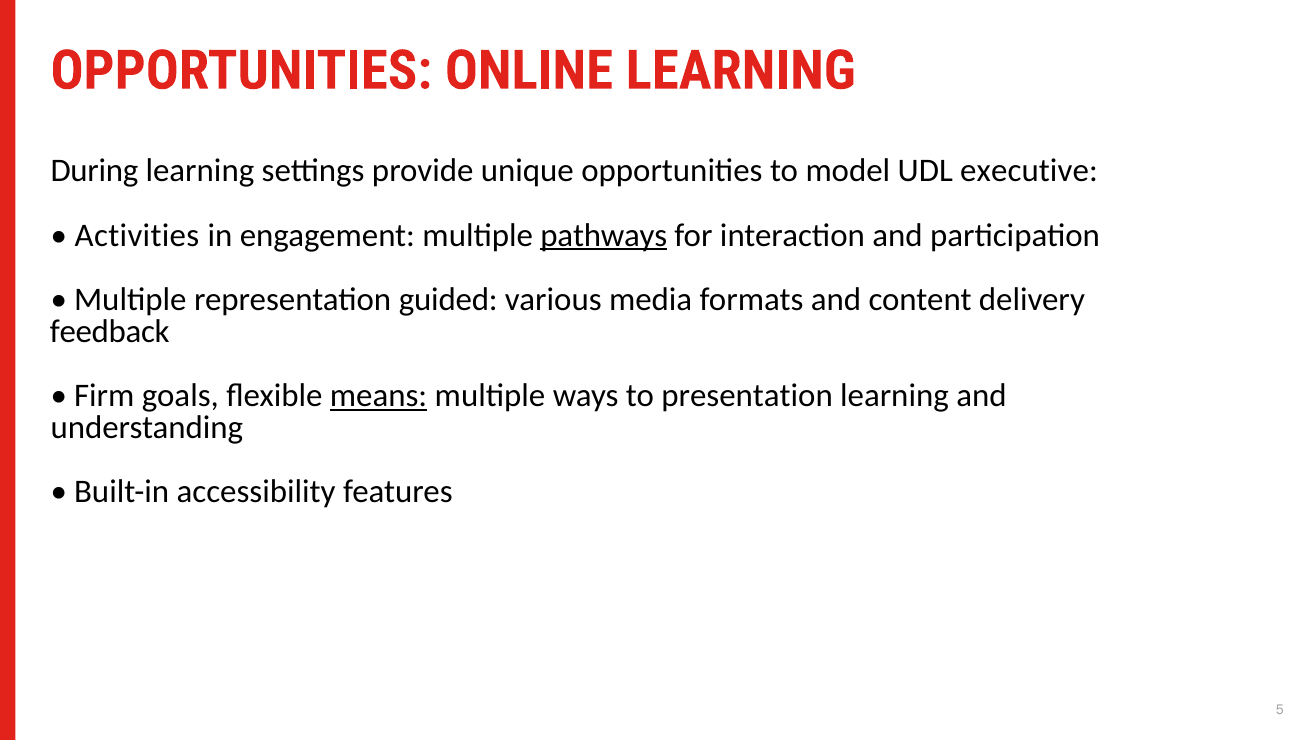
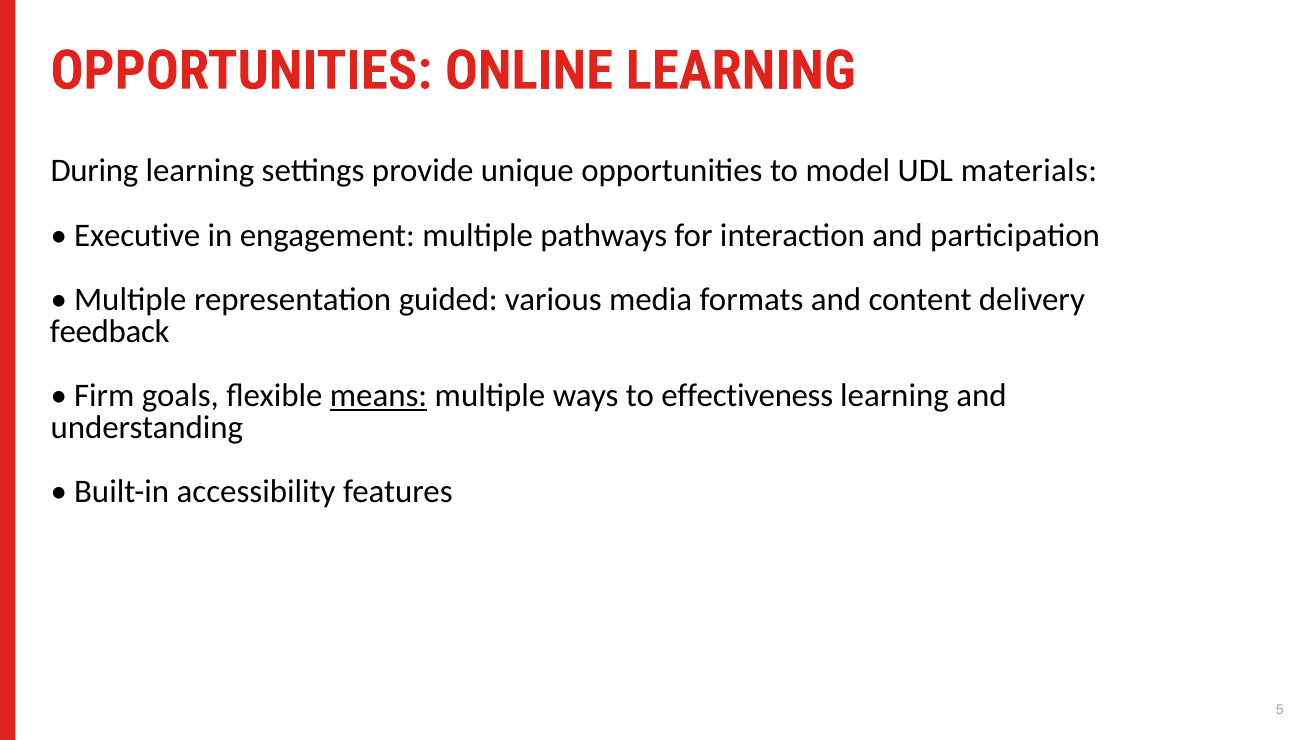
executive: executive -> materials
Activities: Activities -> Executive
pathways underline: present -> none
presentation: presentation -> effectiveness
